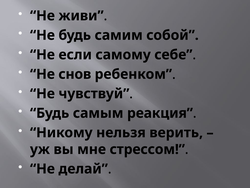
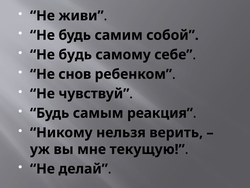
если at (75, 55): если -> будь
стрессом: стрессом -> текущую
